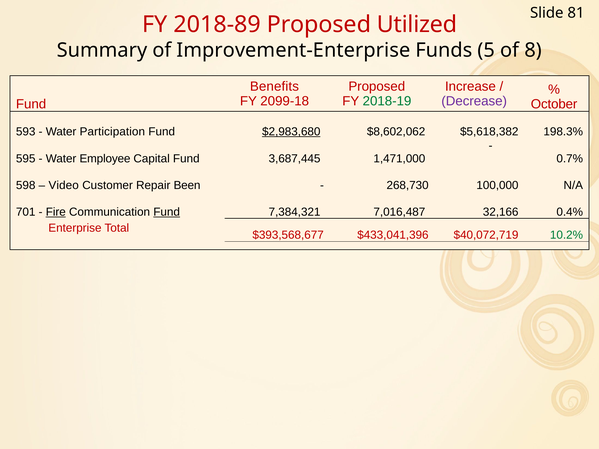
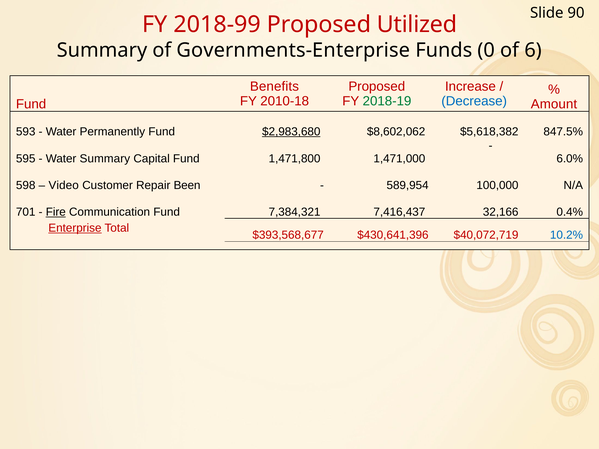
81: 81 -> 90
2018-89: 2018-89 -> 2018-99
Improvement-Enterprise: Improvement-Enterprise -> Governments-Enterprise
5: 5 -> 0
8: 8 -> 6
2099-18: 2099-18 -> 2010-18
Decrease colour: purple -> blue
October: October -> Amount
Participation: Participation -> Permanently
198.3%: 198.3% -> 847.5%
Water Employee: Employee -> Summary
3,687,445: 3,687,445 -> 1,471,800
0.7%: 0.7% -> 6.0%
268,730: 268,730 -> 589,954
Fund at (167, 212) underline: present -> none
7,016,487: 7,016,487 -> 7,416,437
Enterprise underline: none -> present
$433,041,396: $433,041,396 -> $430,641,396
10.2% colour: green -> blue
